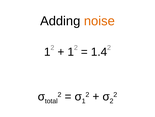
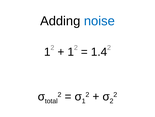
noise colour: orange -> blue
